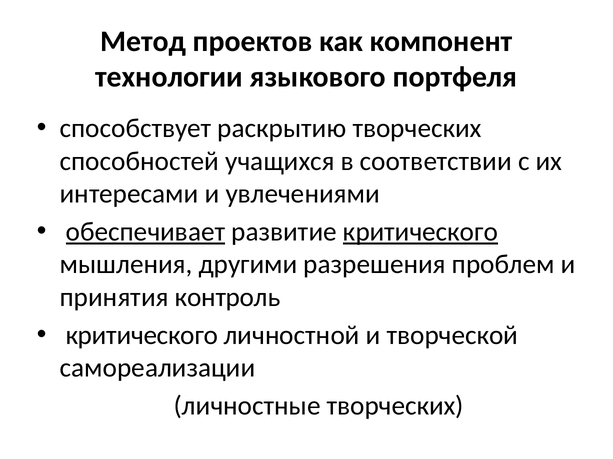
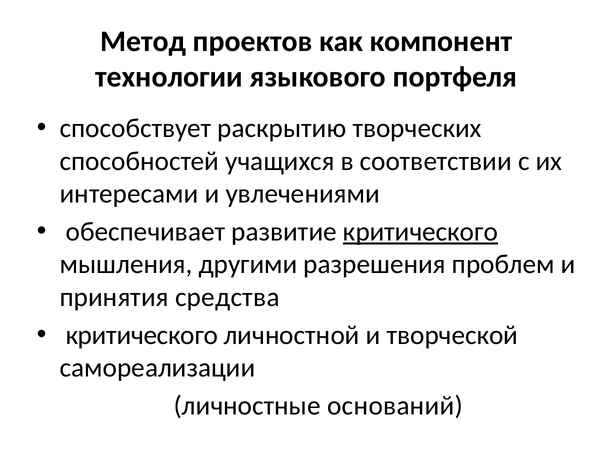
обеспечивает underline: present -> none
контроль: контроль -> средства
личностные творческих: творческих -> оснований
